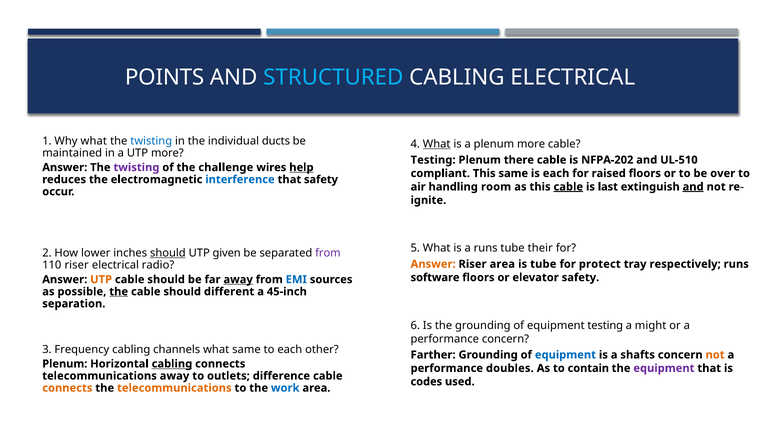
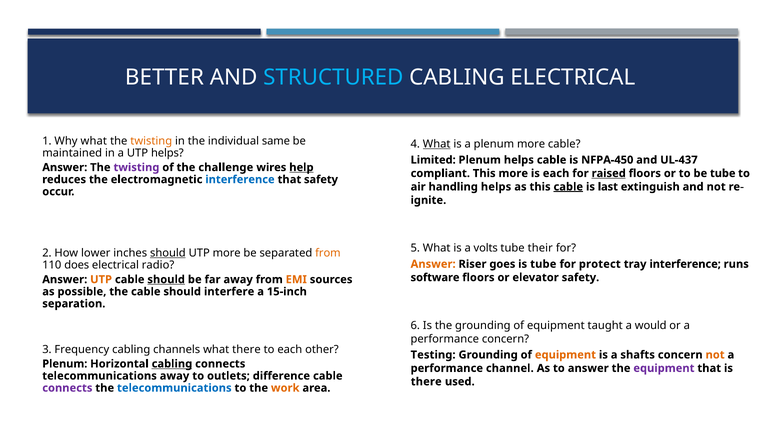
POINTS: POINTS -> BETTER
twisting at (151, 141) colour: blue -> orange
ducts: ducts -> same
UTP more: more -> helps
Testing at (433, 160): Testing -> Limited
Plenum there: there -> helps
NFPA-202: NFPA-202 -> NFPA-450
UL-510: UL-510 -> UL-437
This same: same -> more
raised underline: none -> present
be over: over -> tube
handling room: room -> helps
and at (693, 187) underline: present -> none
a runs: runs -> volts
UTP given: given -> more
from at (328, 253) colour: purple -> orange
110 riser: riser -> does
Riser area: area -> goes
tray respectively: respectively -> interference
should at (166, 279) underline: none -> present
away at (238, 279) underline: present -> none
EMI colour: blue -> orange
the at (119, 291) underline: present -> none
different: different -> interfere
45-inch: 45-inch -> 15-inch
equipment testing: testing -> taught
might: might -> would
what same: same -> there
Farther: Farther -> Testing
equipment at (565, 355) colour: blue -> orange
doubles: doubles -> channel
to contain: contain -> answer
codes at (426, 382): codes -> there
connects at (67, 388) colour: orange -> purple
telecommunications at (174, 388) colour: orange -> blue
work colour: blue -> orange
